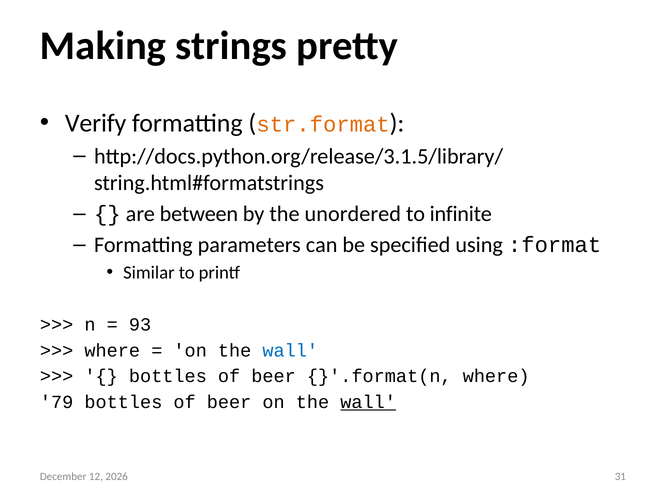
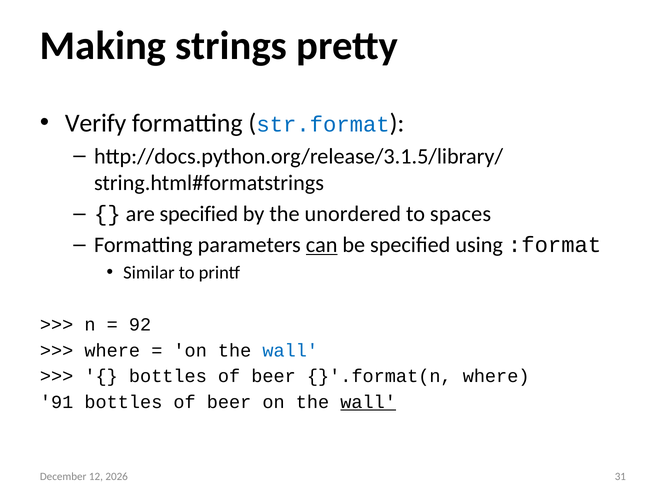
str.format colour: orange -> blue
are between: between -> specified
infinite: infinite -> spaces
can underline: none -> present
93: 93 -> 92
79: 79 -> 91
